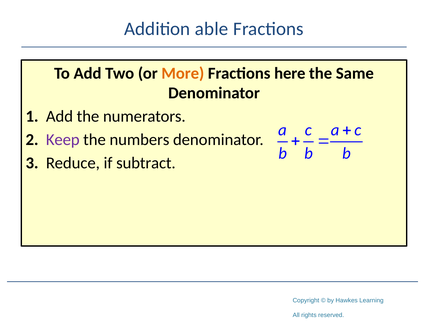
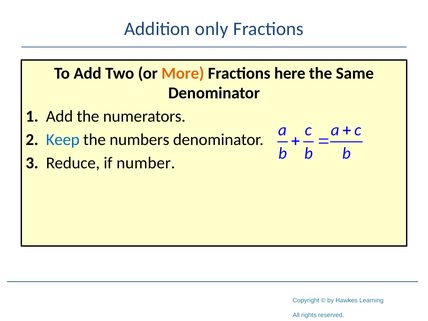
able: able -> only
Keep colour: purple -> blue
subtract: subtract -> number
